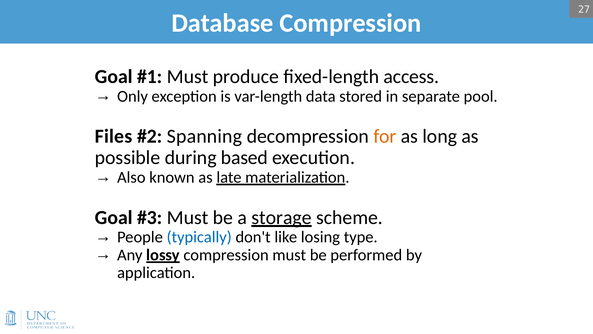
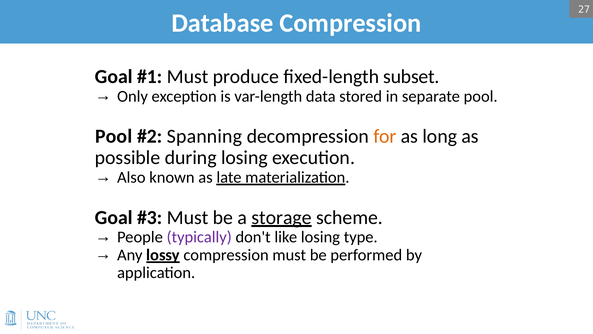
access: access -> subset
Files at (114, 136): Files -> Pool
during based: based -> losing
typically colour: blue -> purple
